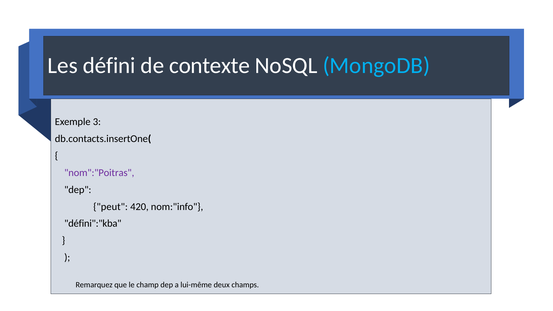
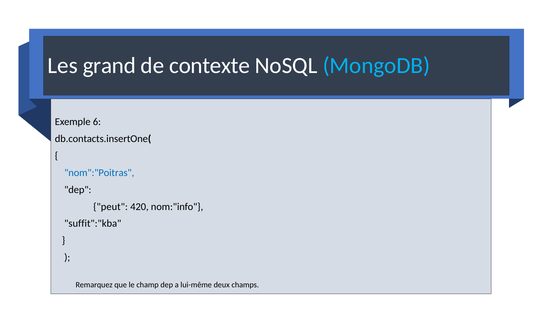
défini: défini -> grand
3: 3 -> 6
nom":"Poitras colour: purple -> blue
défini":"kba: défini":"kba -> suffit":"kba
